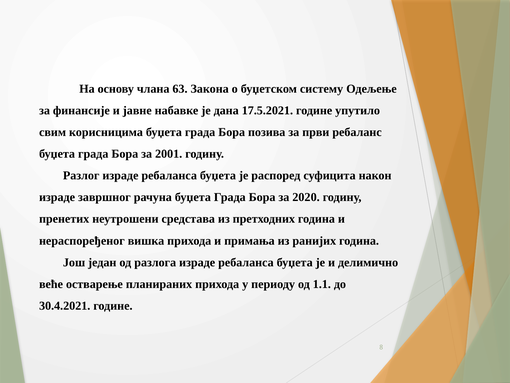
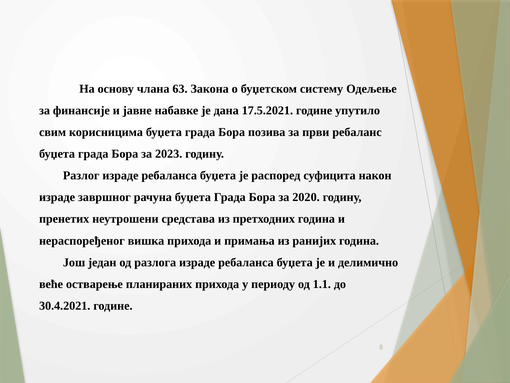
2001: 2001 -> 2023
